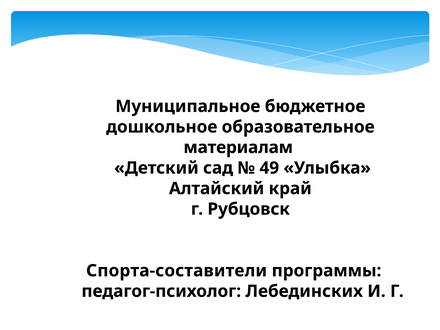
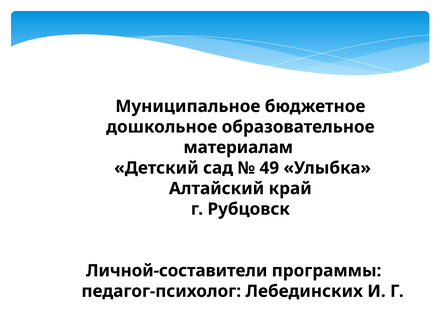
Спорта-составители: Спорта-составители -> Личной-составители
